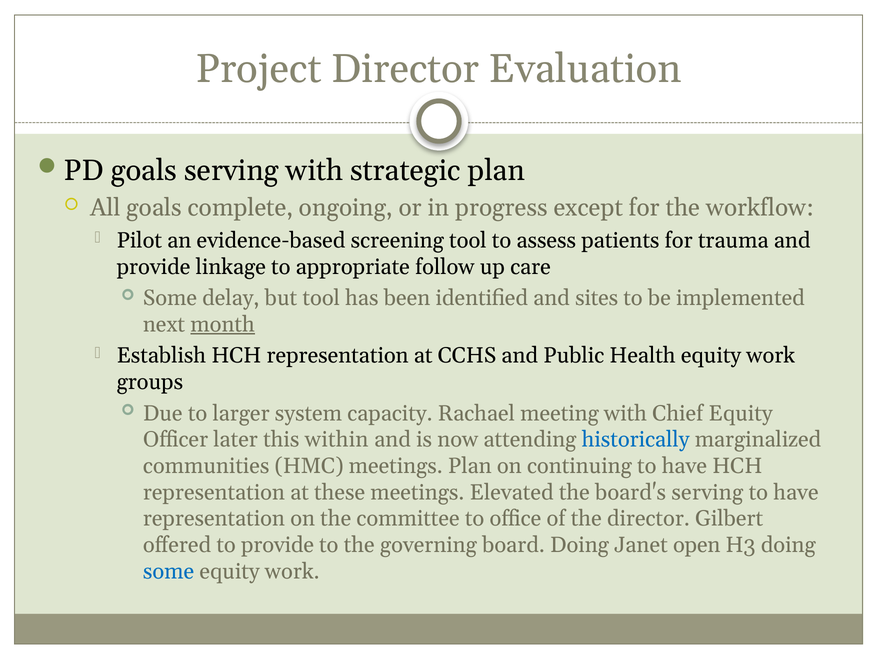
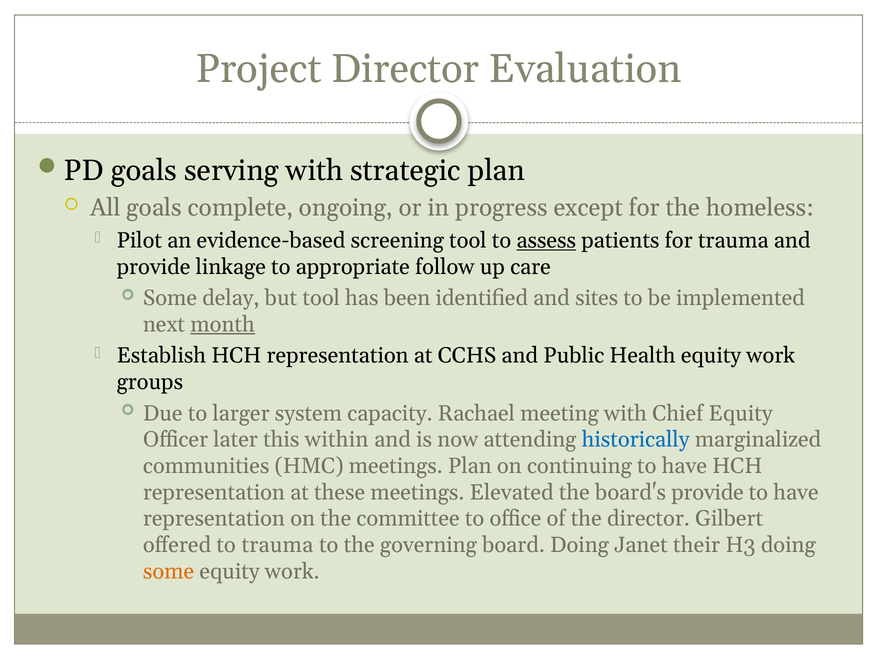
workflow: workflow -> homeless
assess underline: none -> present
board's serving: serving -> provide
to provide: provide -> trauma
open: open -> their
some at (169, 571) colour: blue -> orange
